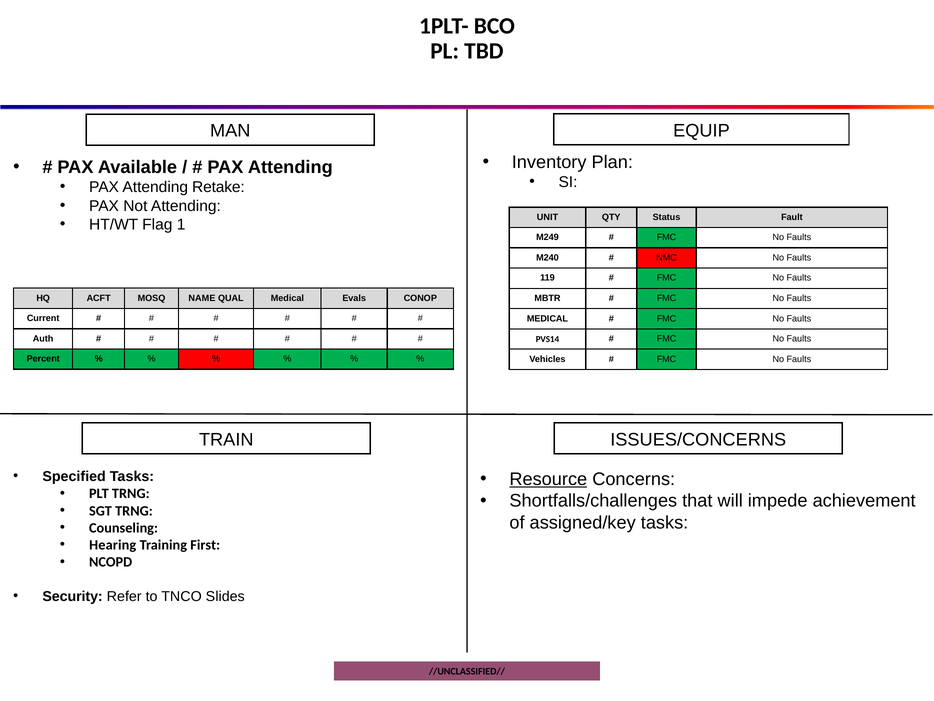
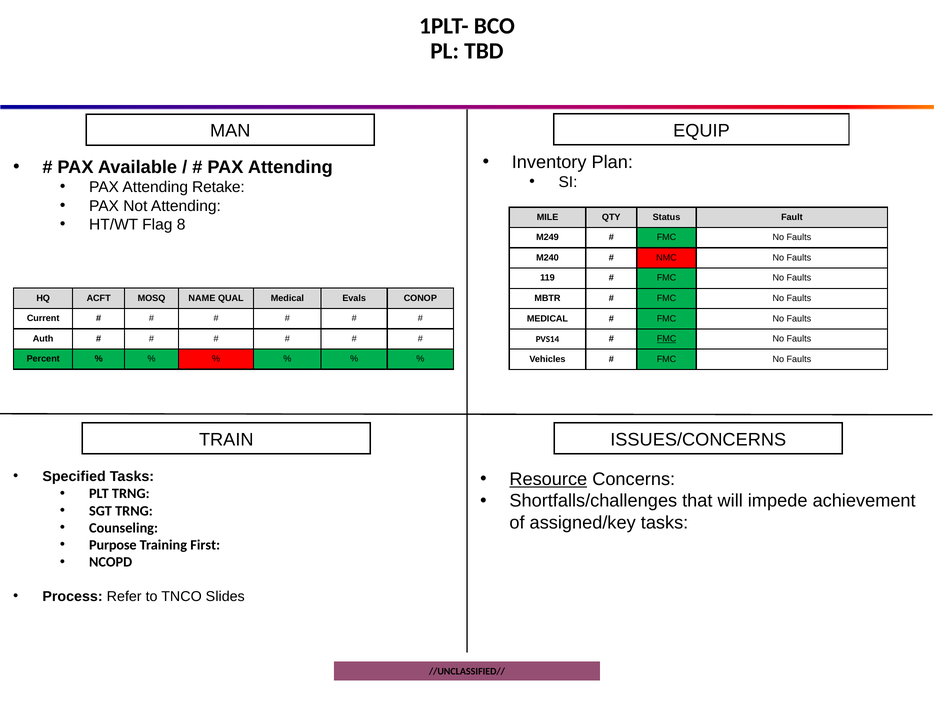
UNIT: UNIT -> MILE
1: 1 -> 8
FMC at (667, 339) underline: none -> present
Hearing: Hearing -> Purpose
Security: Security -> Process
